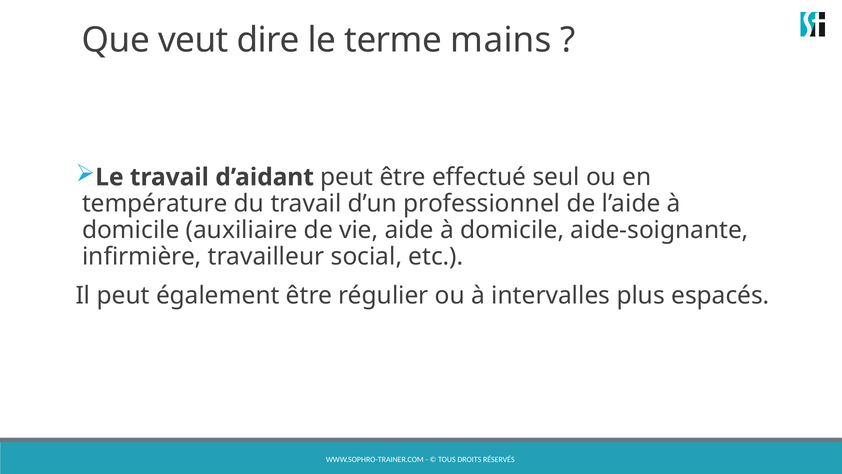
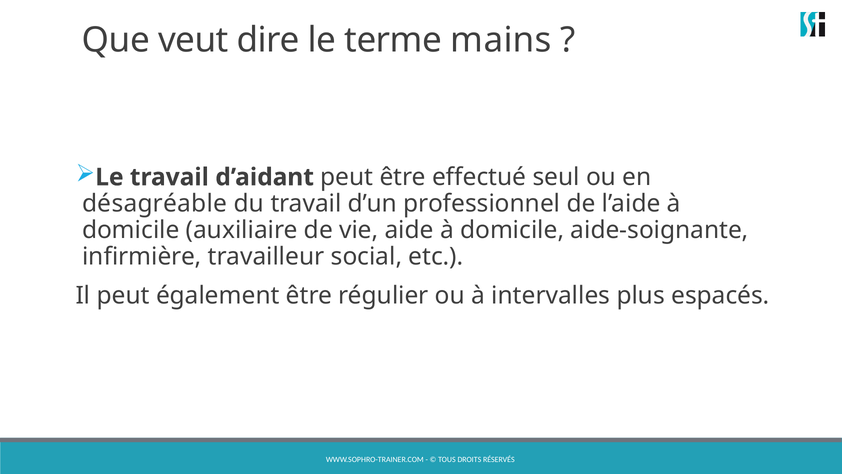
température: température -> désagréable
